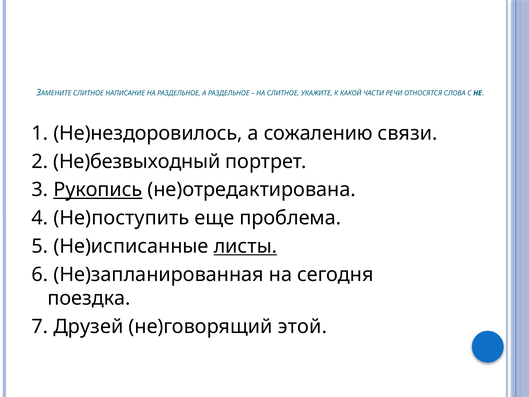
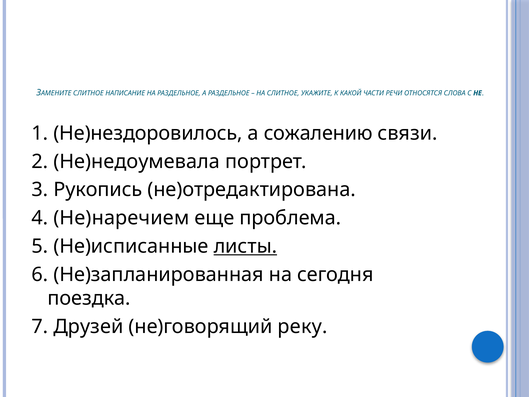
Не)безвыходный: Не)безвыходный -> Не)недоумевала
Рукопись underline: present -> none
Не)поступить: Не)поступить -> Не)наречием
этой: этой -> реку
